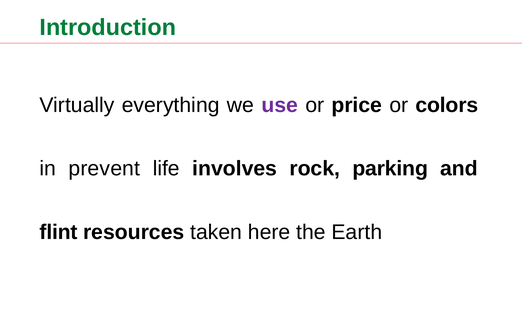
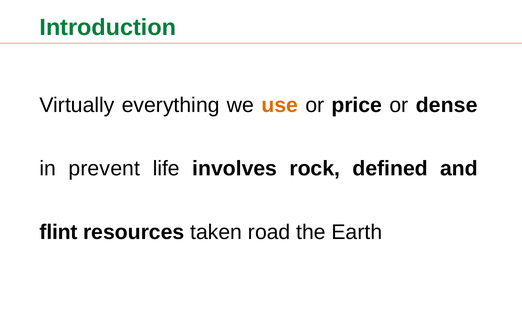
use colour: purple -> orange
colors: colors -> dense
parking: parking -> defined
here: here -> road
